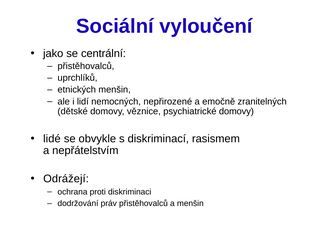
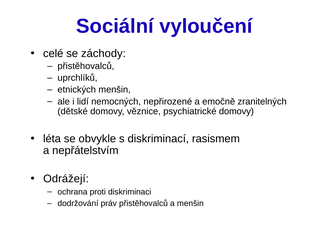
jako: jako -> celé
centrální: centrální -> záchody
lidé: lidé -> léta
